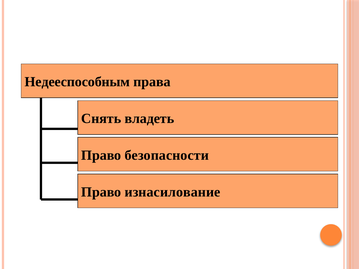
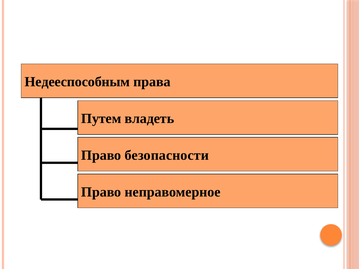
Снять: Снять -> Путем
изнасилование: изнасилование -> неправомерное
